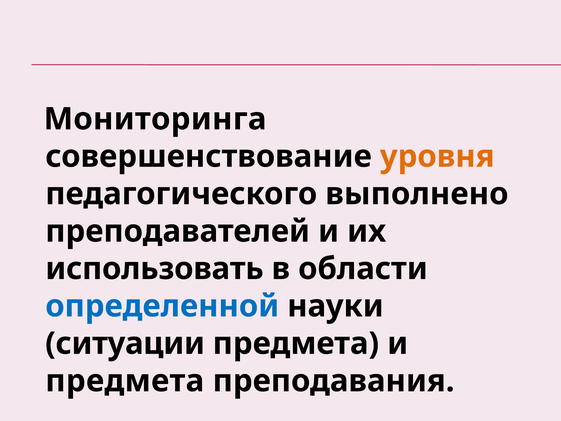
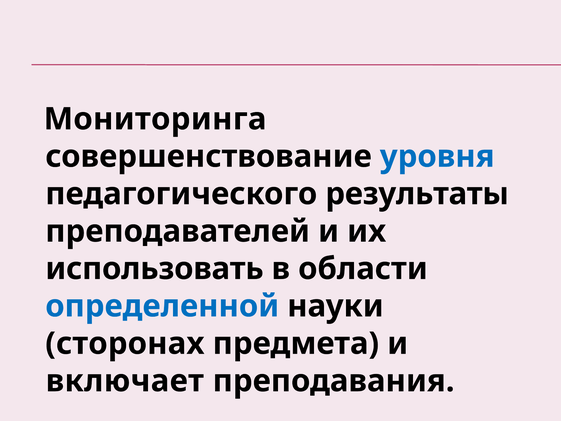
уровня colour: orange -> blue
выполнено: выполнено -> результаты
ситуации: ситуации -> сторонах
предмета at (125, 381): предмета -> включает
